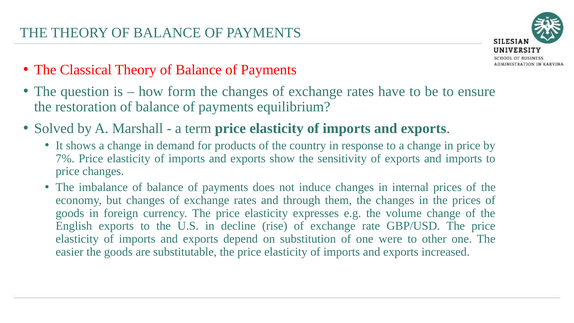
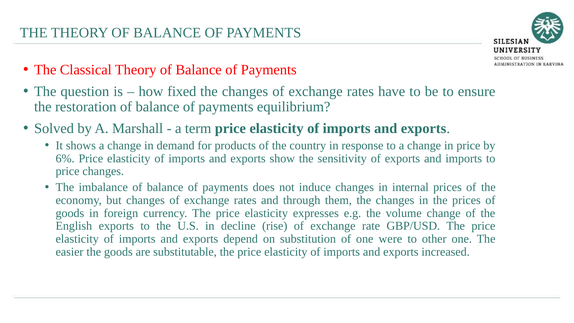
form: form -> fixed
7%: 7% -> 6%
